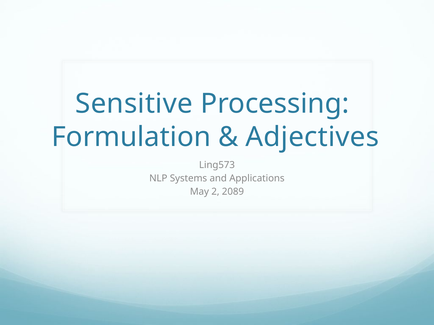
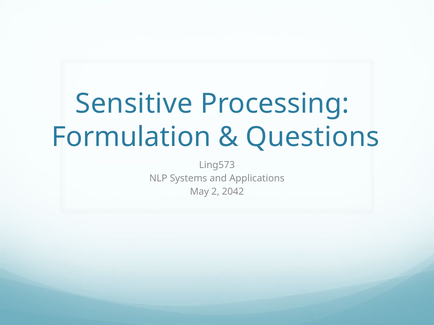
Adjectives: Adjectives -> Questions
2089: 2089 -> 2042
